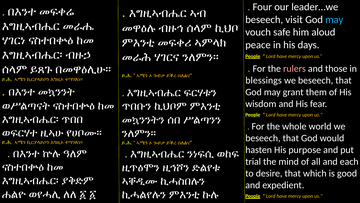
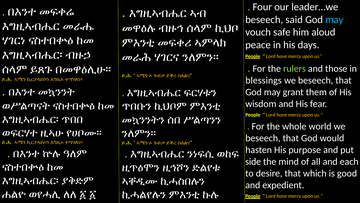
visit: visit -> said
rulers colour: pink -> light green
trial: trial -> side
